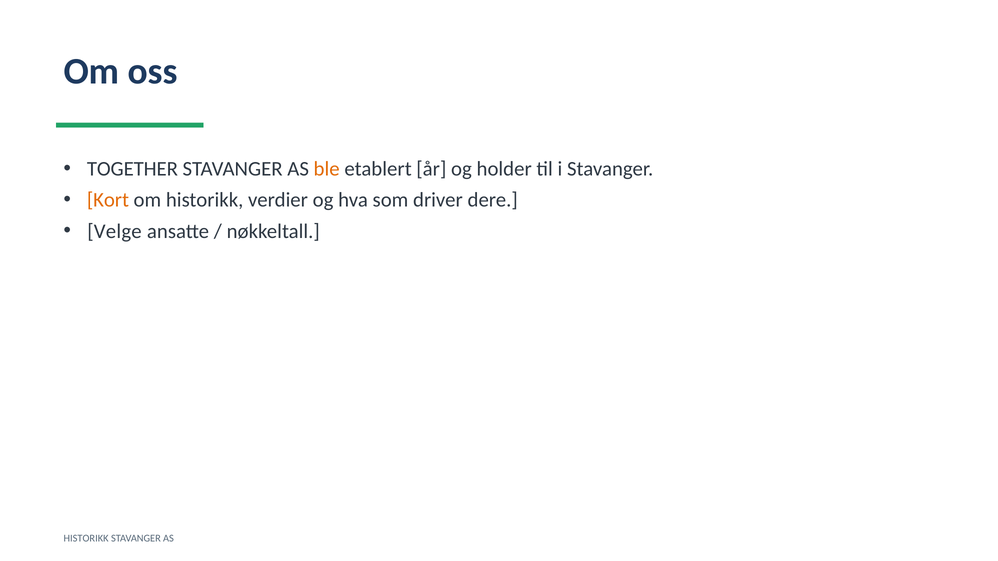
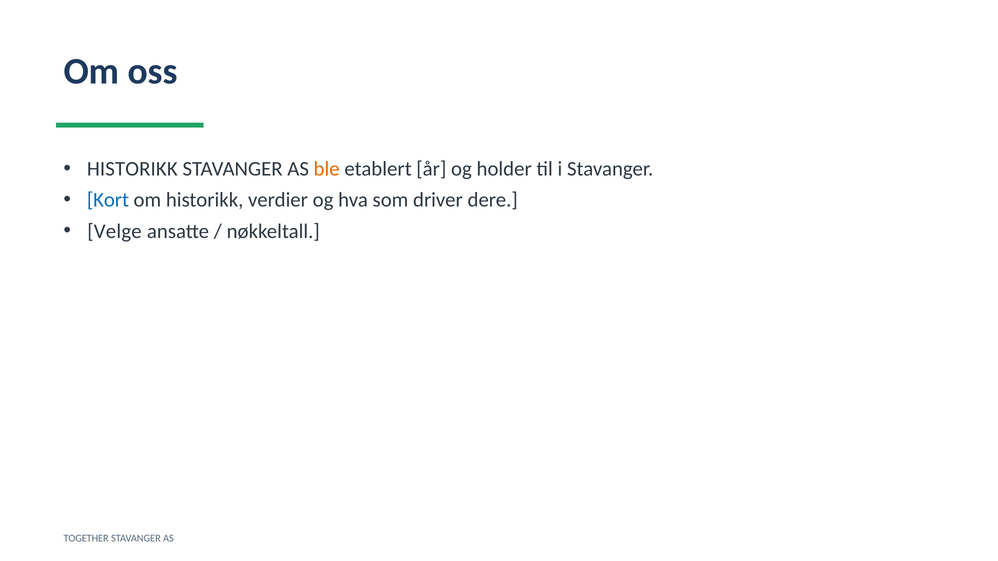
TOGETHER at (132, 169): TOGETHER -> HISTORIKK
Kort colour: orange -> blue
HISTORIKK at (86, 539): HISTORIKK -> TOGETHER
